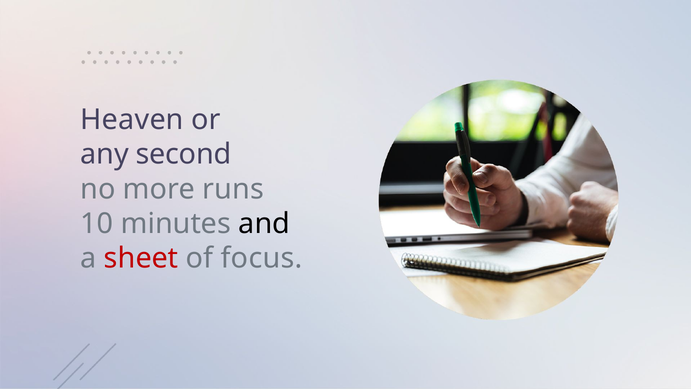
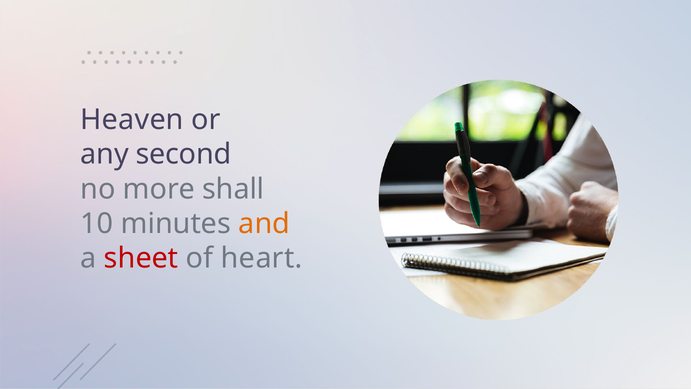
runs: runs -> shall
and colour: black -> orange
focus: focus -> heart
